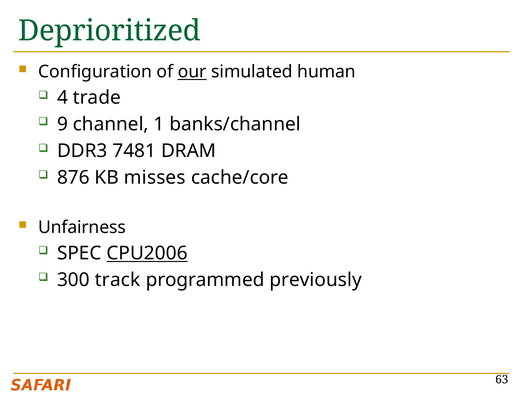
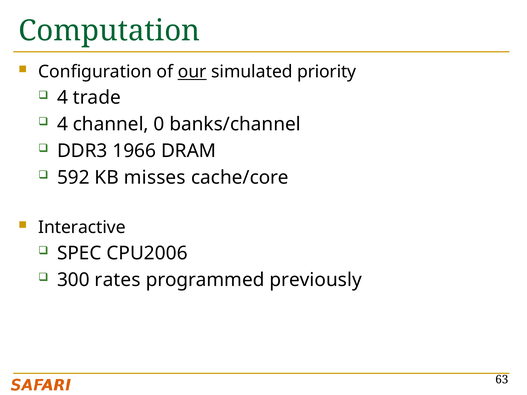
Deprioritized: Deprioritized -> Computation
human: human -> priority
9 at (62, 124): 9 -> 4
1: 1 -> 0
7481: 7481 -> 1966
876: 876 -> 592
Unfairness: Unfairness -> Interactive
CPU2006 underline: present -> none
track: track -> rates
